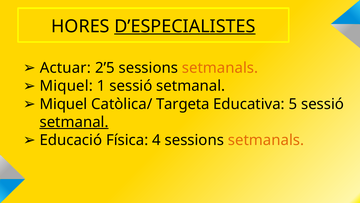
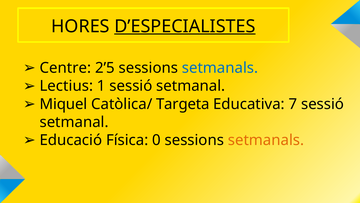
Actuar: Actuar -> Centre
setmanals at (220, 68) colour: orange -> blue
Miquel at (66, 86): Miquel -> Lectius
5: 5 -> 7
setmanal at (74, 122) underline: present -> none
4: 4 -> 0
